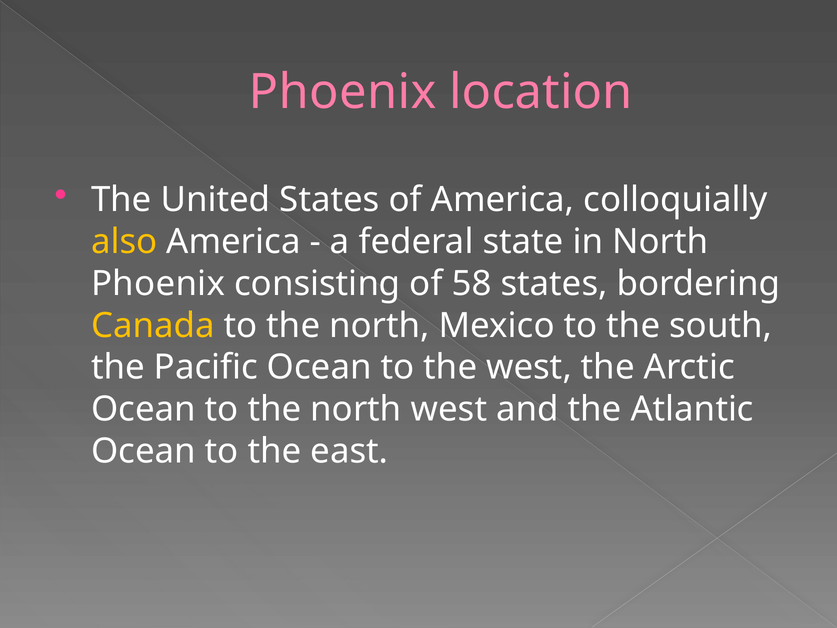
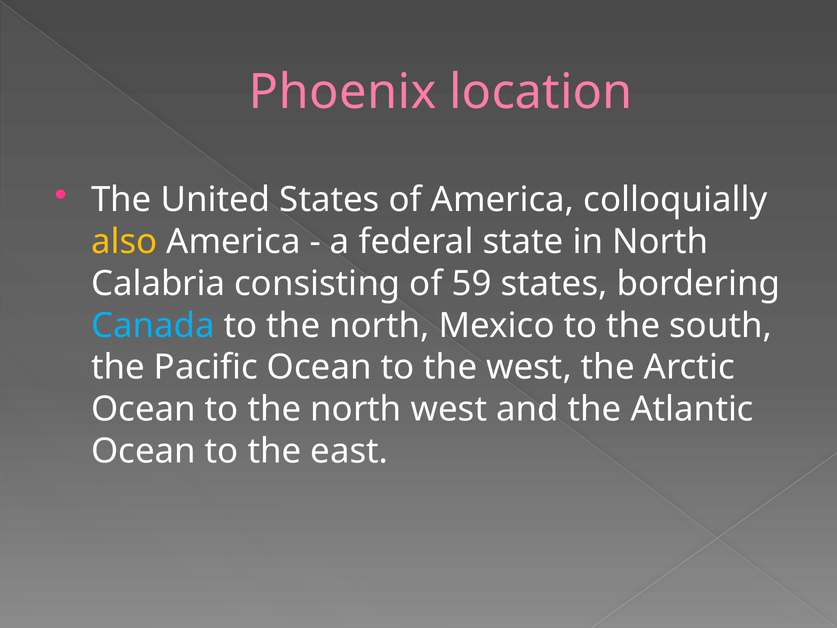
Phoenix at (158, 284): Phoenix -> Calabria
58: 58 -> 59
Canada colour: yellow -> light blue
